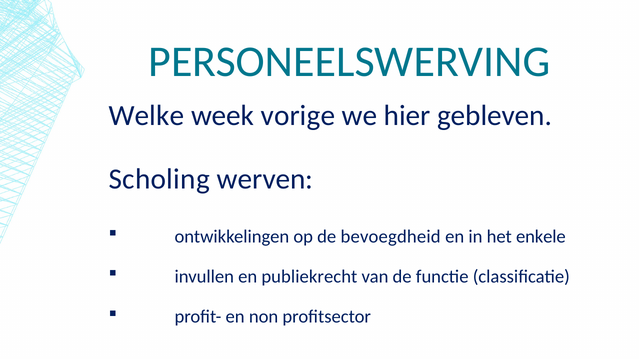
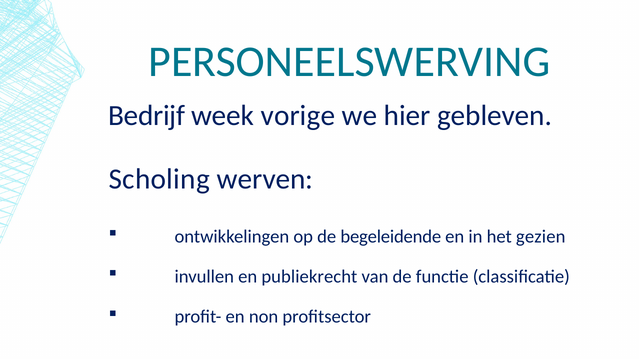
Welke: Welke -> Bedrijf
bevoegdheid: bevoegdheid -> begeleidende
enkele: enkele -> gezien
